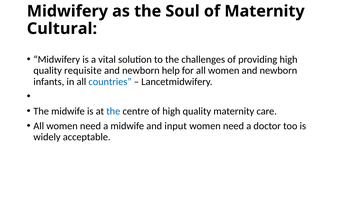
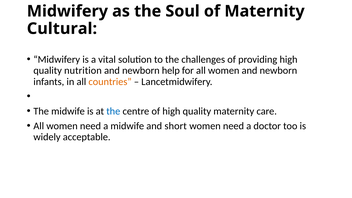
requisite: requisite -> nutrition
countries colour: blue -> orange
input: input -> short
